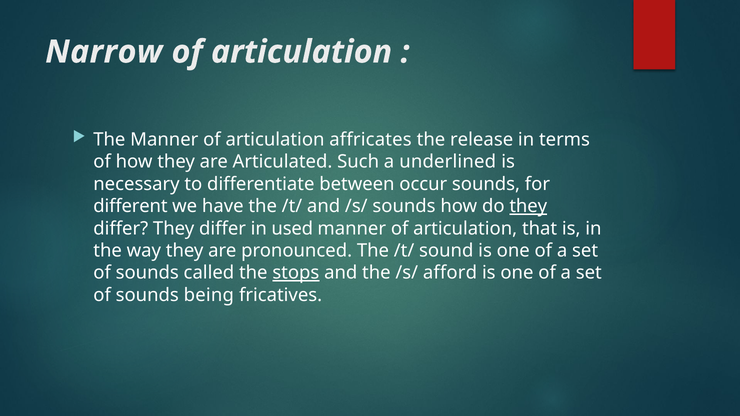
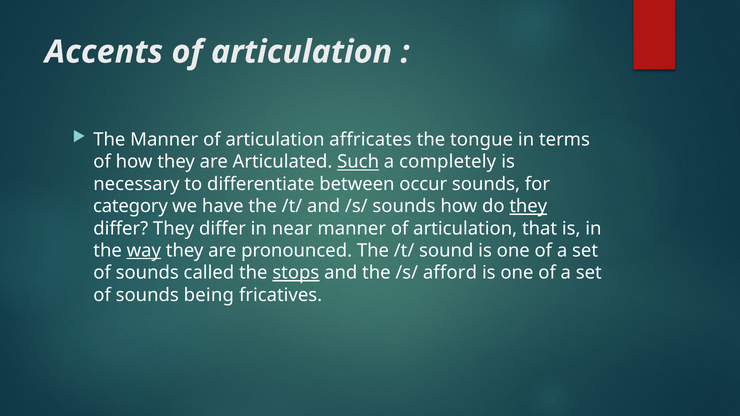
Narrow: Narrow -> Accents
release: release -> tongue
Such underline: none -> present
underlined: underlined -> completely
different: different -> category
used: used -> near
way underline: none -> present
